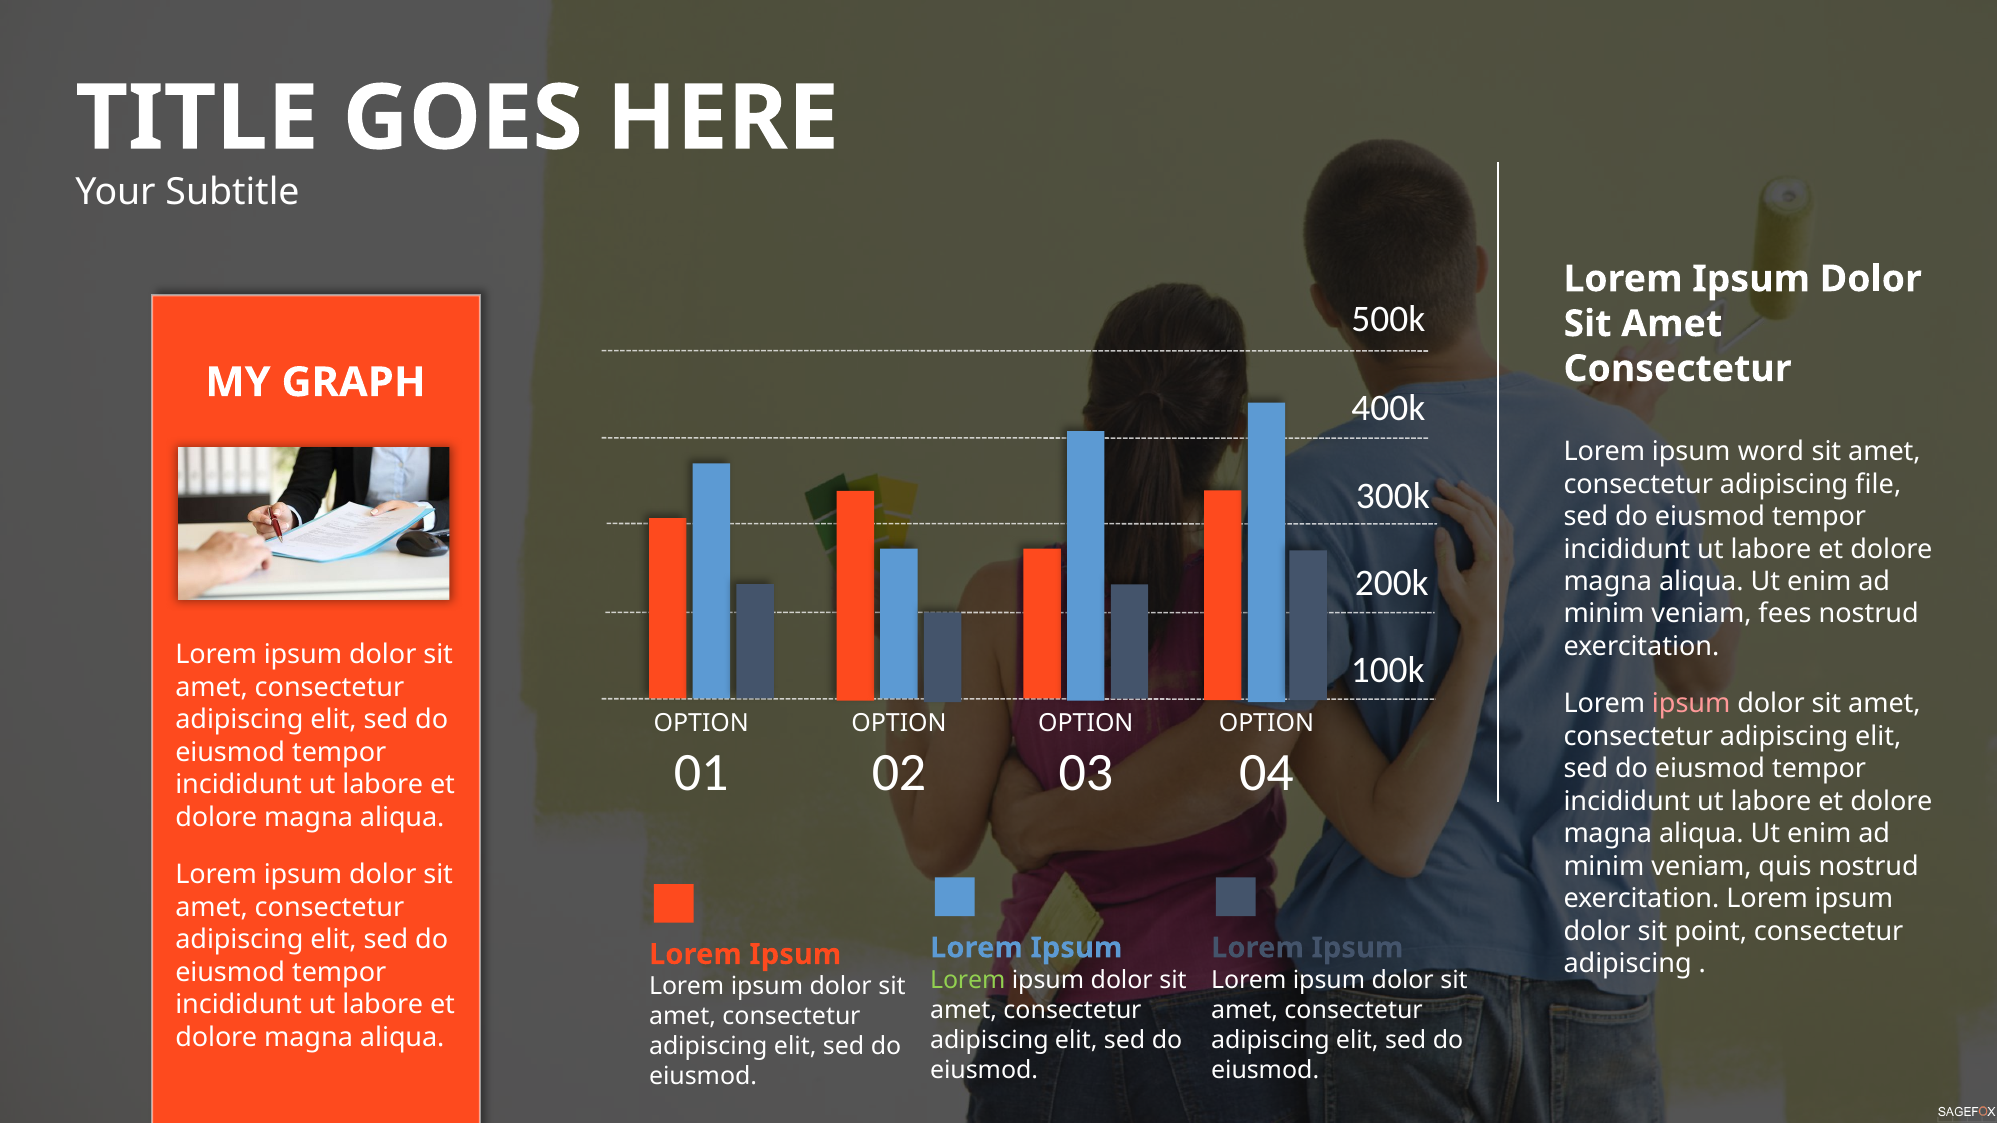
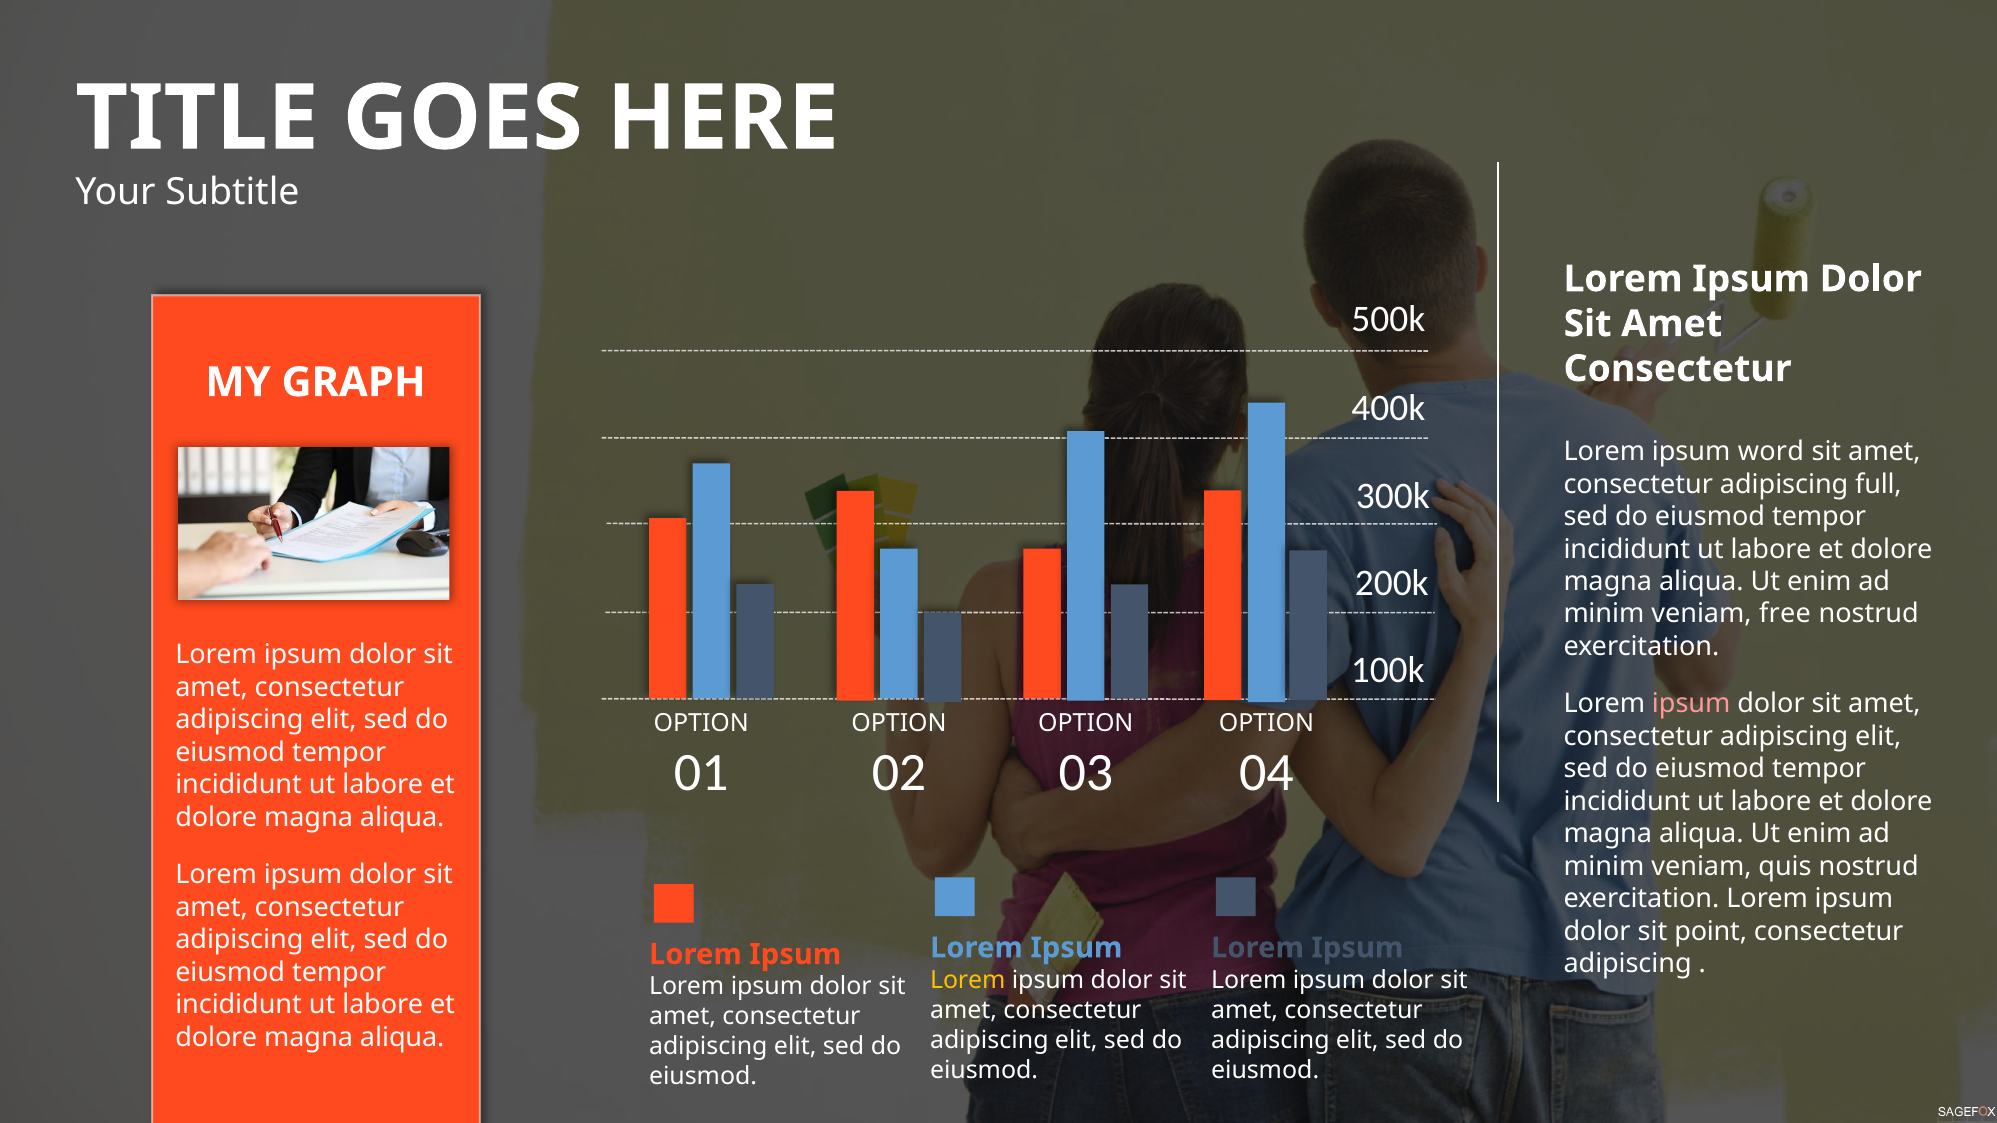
file: file -> full
fees: fees -> free
Lorem at (968, 980) colour: light green -> yellow
